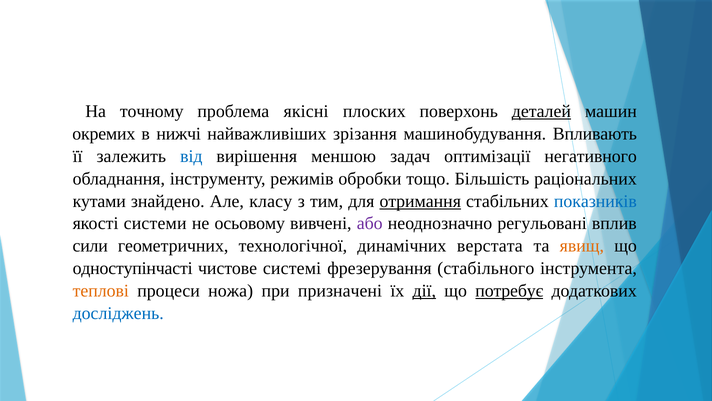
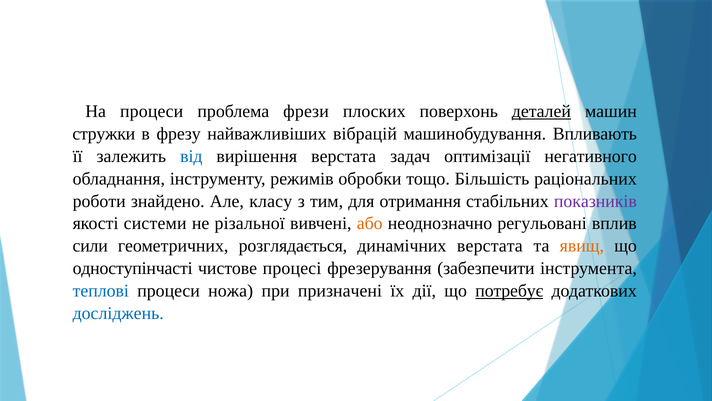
На точному: точному -> процеси
якісні: якісні -> фрези
окремих: окремих -> стружки
нижчі: нижчі -> фрезу
зрізання: зрізання -> вібрацій
вирішення меншою: меншою -> верстата
кутами: кутами -> роботи
отримання underline: present -> none
показників colour: blue -> purple
осьовому: осьовому -> різальної
або colour: purple -> orange
технологічної: технологічної -> розглядається
системі: системі -> процесі
стабільного: стабільного -> забезпечити
теплові colour: orange -> blue
дії underline: present -> none
